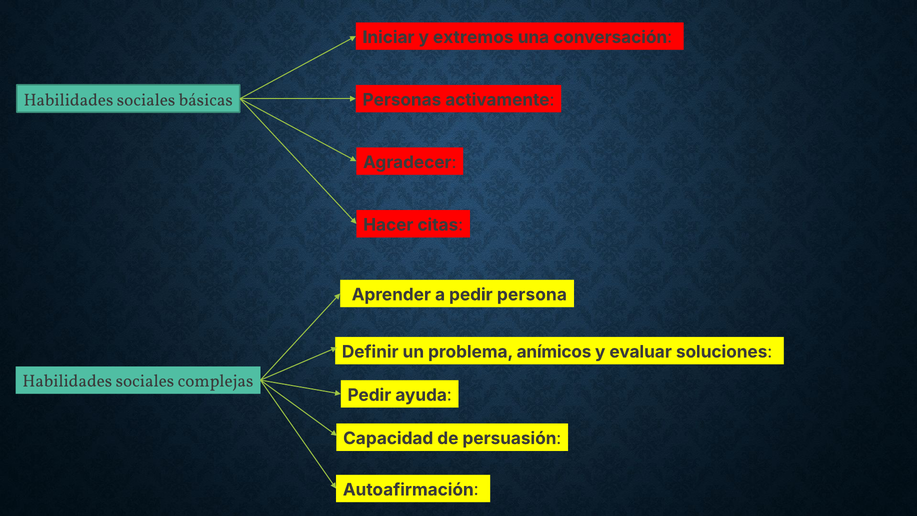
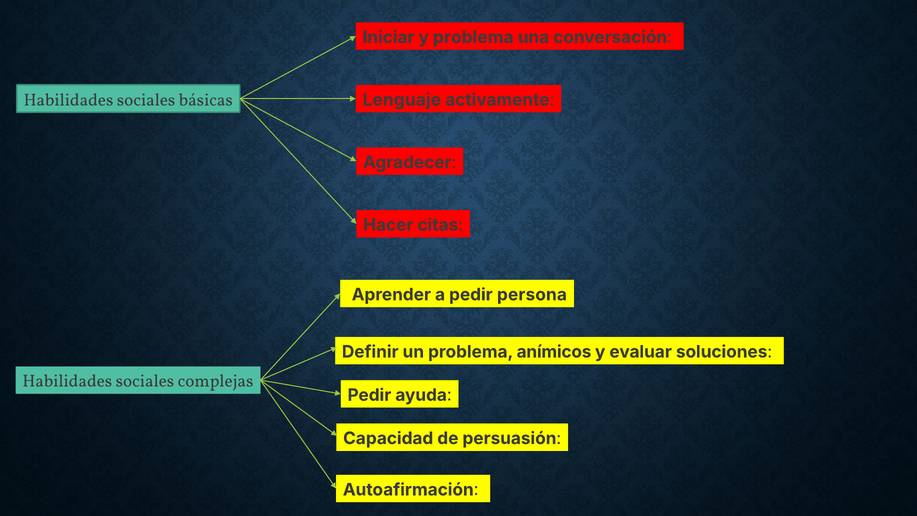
y extremos: extremos -> problema
Personas: Personas -> Lenguaje
